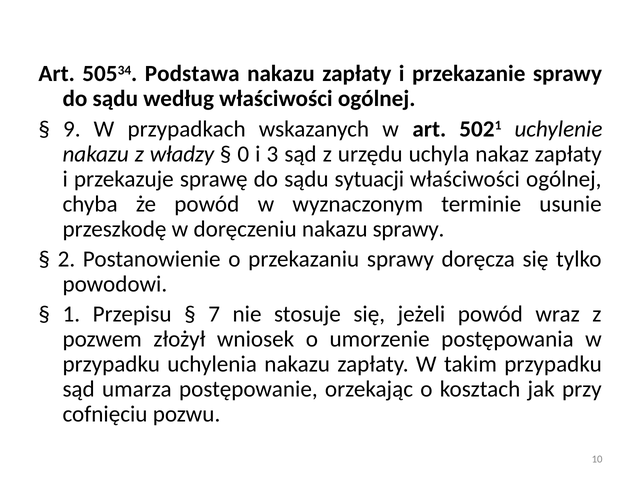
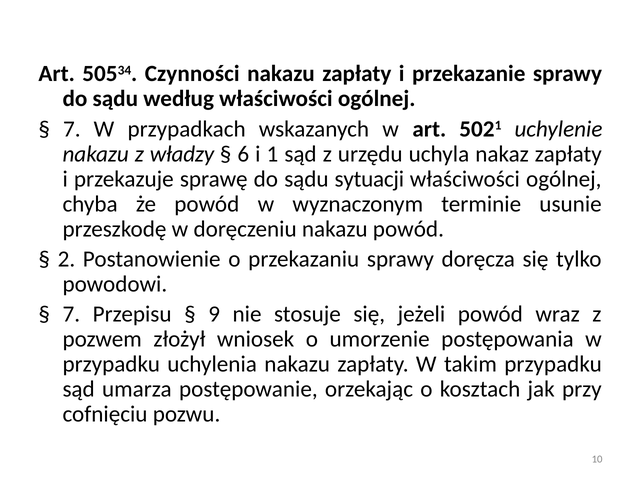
Podstawa: Podstawa -> Czynności
9 at (72, 129): 9 -> 7
0: 0 -> 6
3: 3 -> 1
nakazu sprawy: sprawy -> powód
1 at (71, 314): 1 -> 7
7: 7 -> 9
